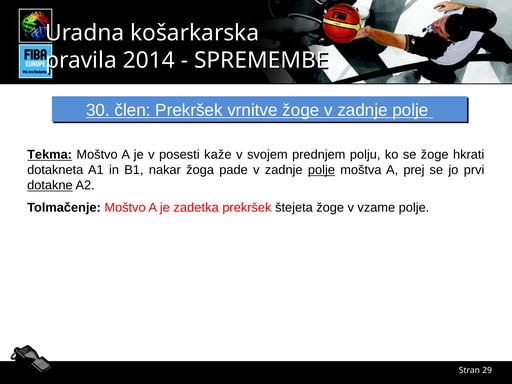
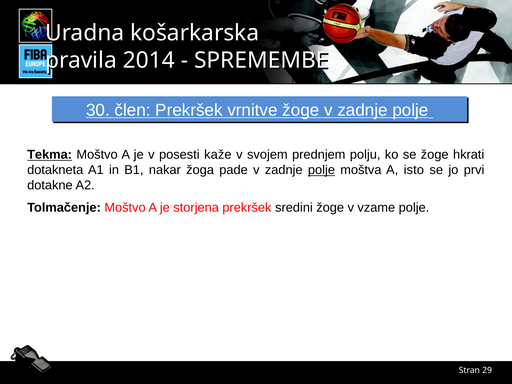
prej: prej -> isto
dotakne underline: present -> none
zadetka: zadetka -> storjena
štejeta: štejeta -> sredini
